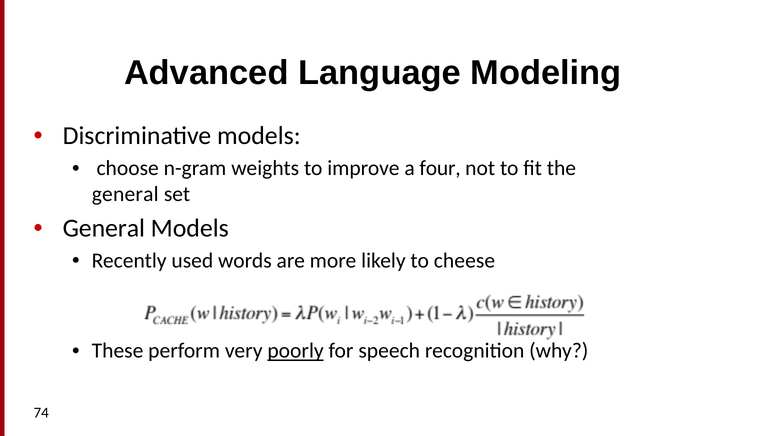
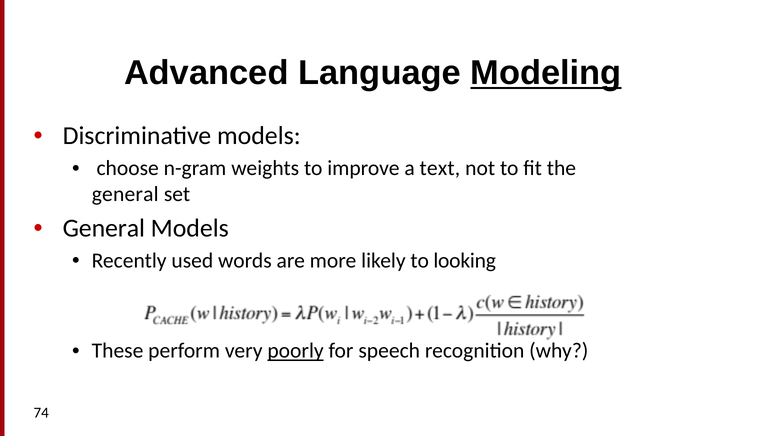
Modeling underline: none -> present
four: four -> text
cheese: cheese -> looking
